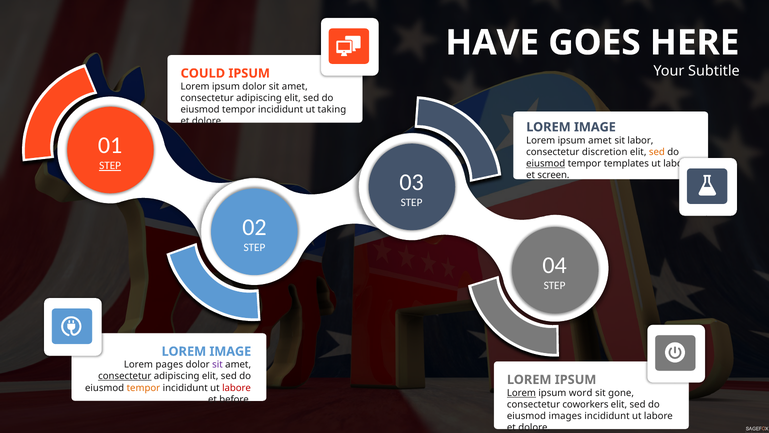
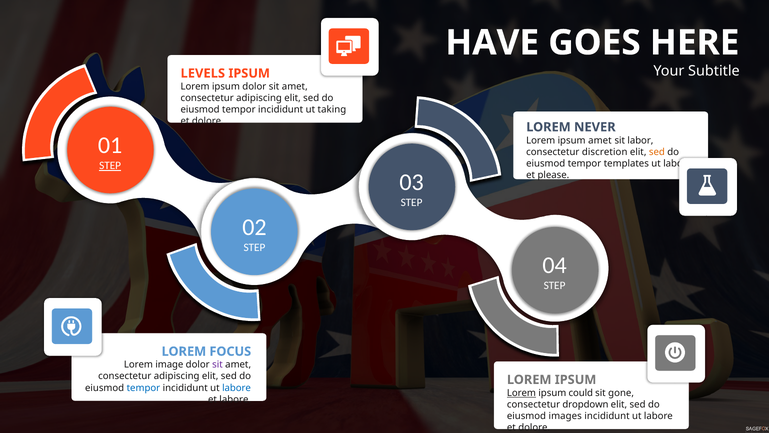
COULD: COULD -> LEVELS
IMAGE at (595, 127): IMAGE -> NEVER
eiusmod at (546, 163) underline: present -> none
screen: screen -> please
IMAGE at (230, 351): IMAGE -> FOCUS
pages: pages -> image
consectetur at (125, 376) underline: present -> none
tempor at (143, 387) colour: orange -> blue
labore at (237, 387) colour: red -> blue
word: word -> could
et before: before -> labore
coworkers: coworkers -> dropdown
